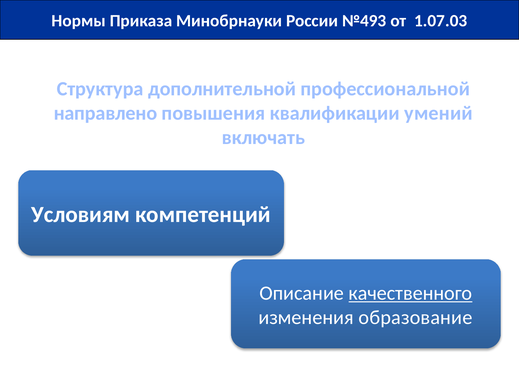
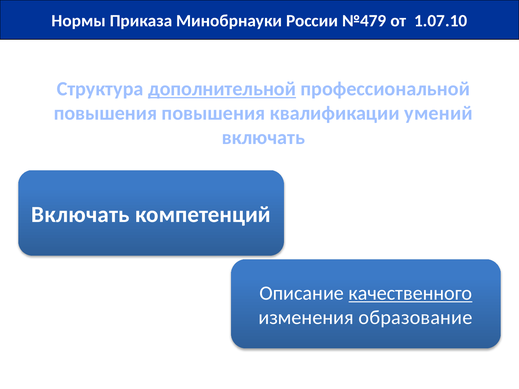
№493: №493 -> №479
1.07.03: 1.07.03 -> 1.07.10
дополнительной underline: none -> present
направлено at (105, 113): направлено -> повышения
Условиям at (81, 215): Условиям -> Включать
